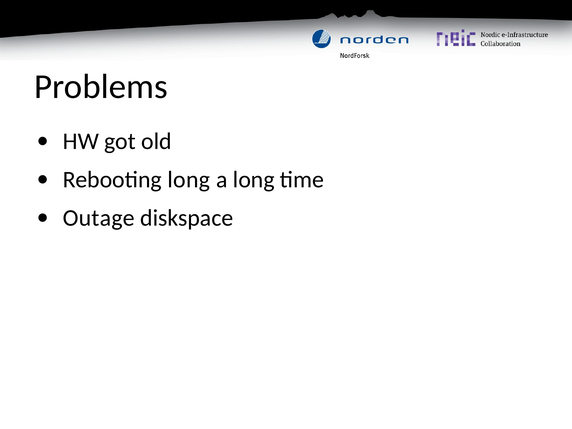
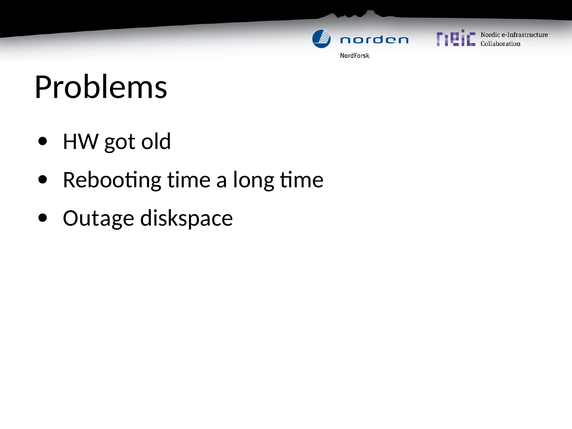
Rebooting long: long -> time
